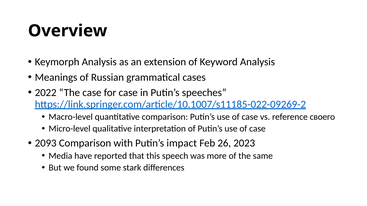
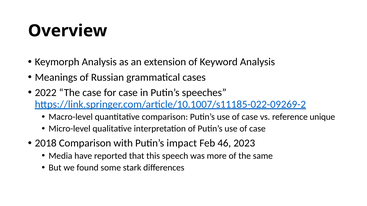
своего: своего -> unique
2093: 2093 -> 2018
26: 26 -> 46
